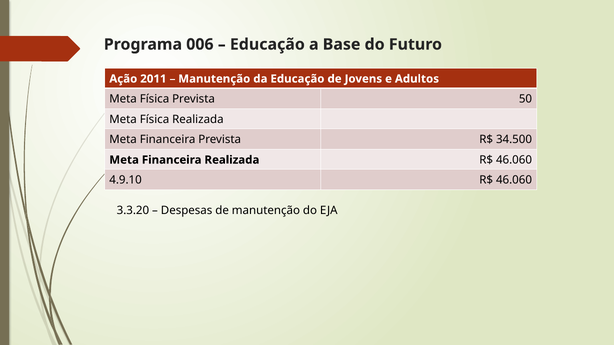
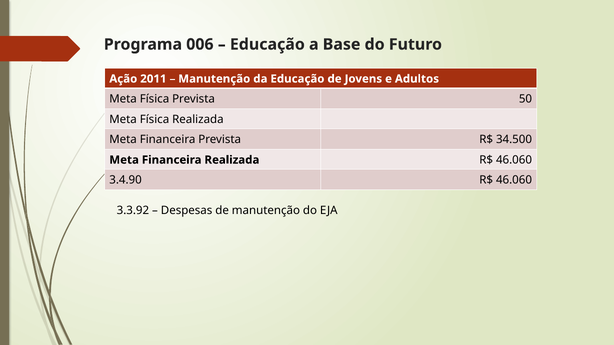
4.9.10: 4.9.10 -> 3.4.90
3.3.20: 3.3.20 -> 3.3.92
